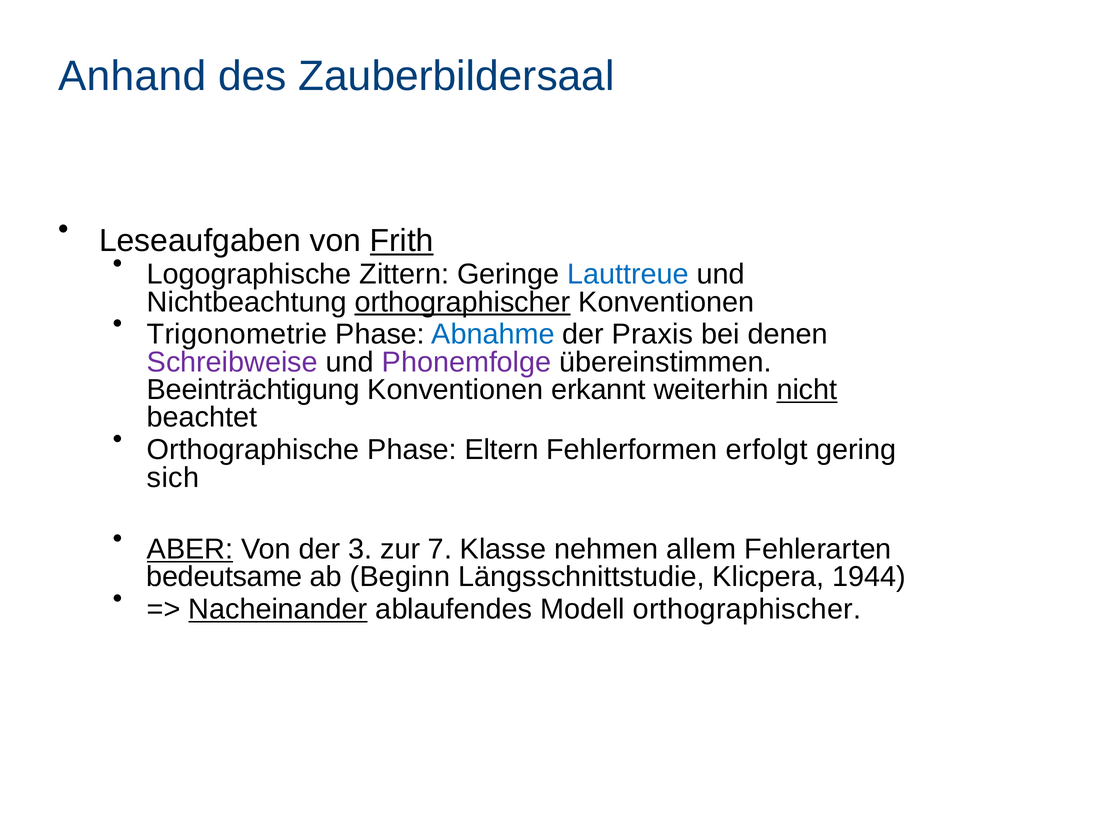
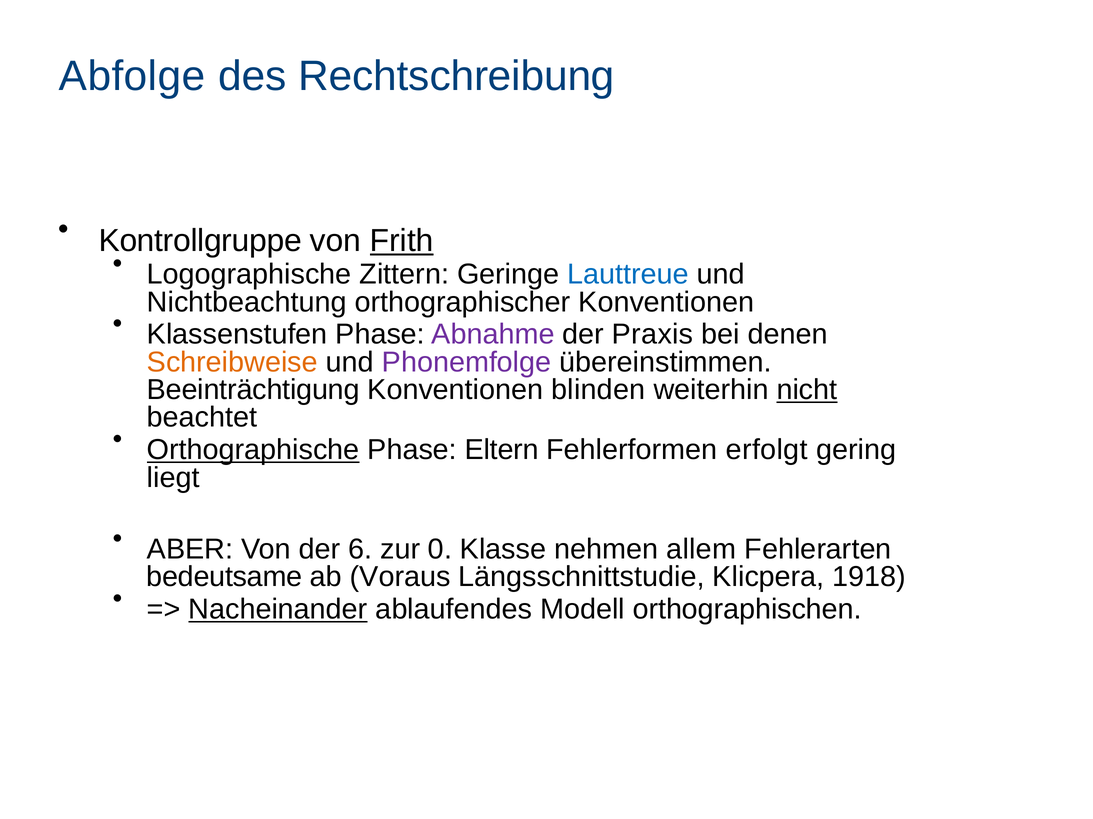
Anhand: Anhand -> Abfolge
Zauberbildersaal: Zauberbildersaal -> Rechtschreibung
Leseaufgaben: Leseaufgaben -> Kontrollgruppe
orthographischer at (462, 302) underline: present -> none
Trigonometrie: Trigonometrie -> Klassenstufen
Abnahme colour: blue -> purple
Schreibweise colour: purple -> orange
erkannt: erkannt -> blinden
Orthographische underline: none -> present
sich: sich -> liegt
ABER underline: present -> none
3: 3 -> 6
7: 7 -> 0
Beginn: Beginn -> Voraus
1944: 1944 -> 1918
Modell orthographischer: orthographischer -> orthographischen
